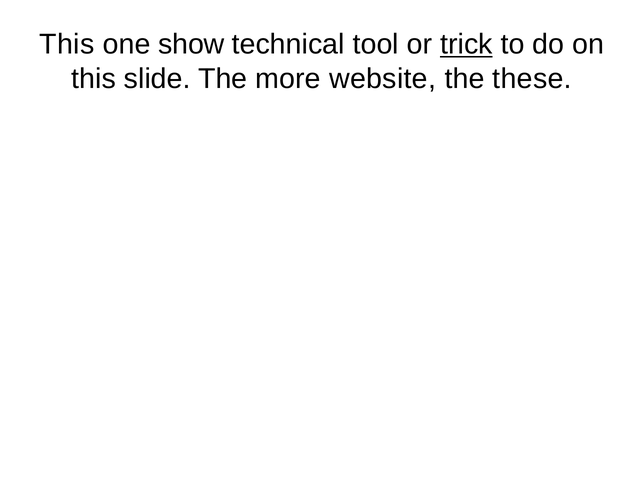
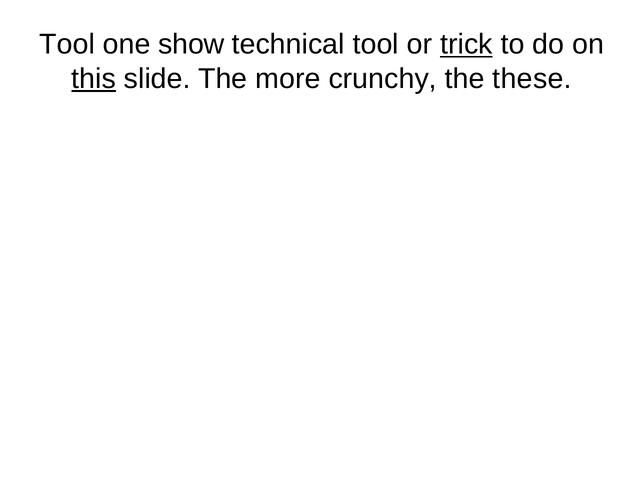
This at (67, 44): This -> Tool
this at (94, 79) underline: none -> present
website: website -> crunchy
